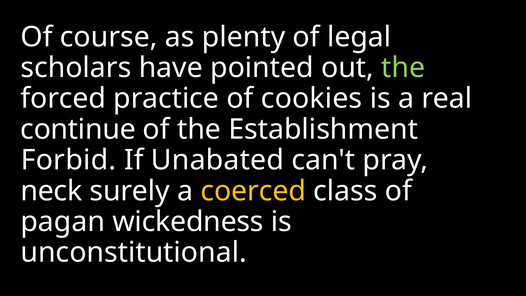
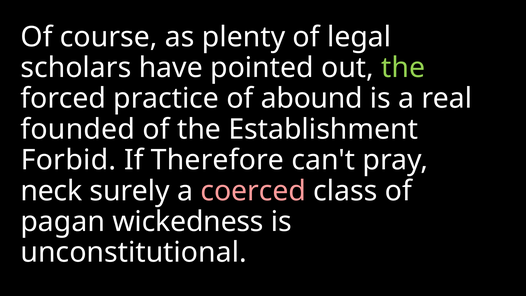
cookies: cookies -> abound
continue: continue -> founded
Unabated: Unabated -> Therefore
coerced colour: yellow -> pink
